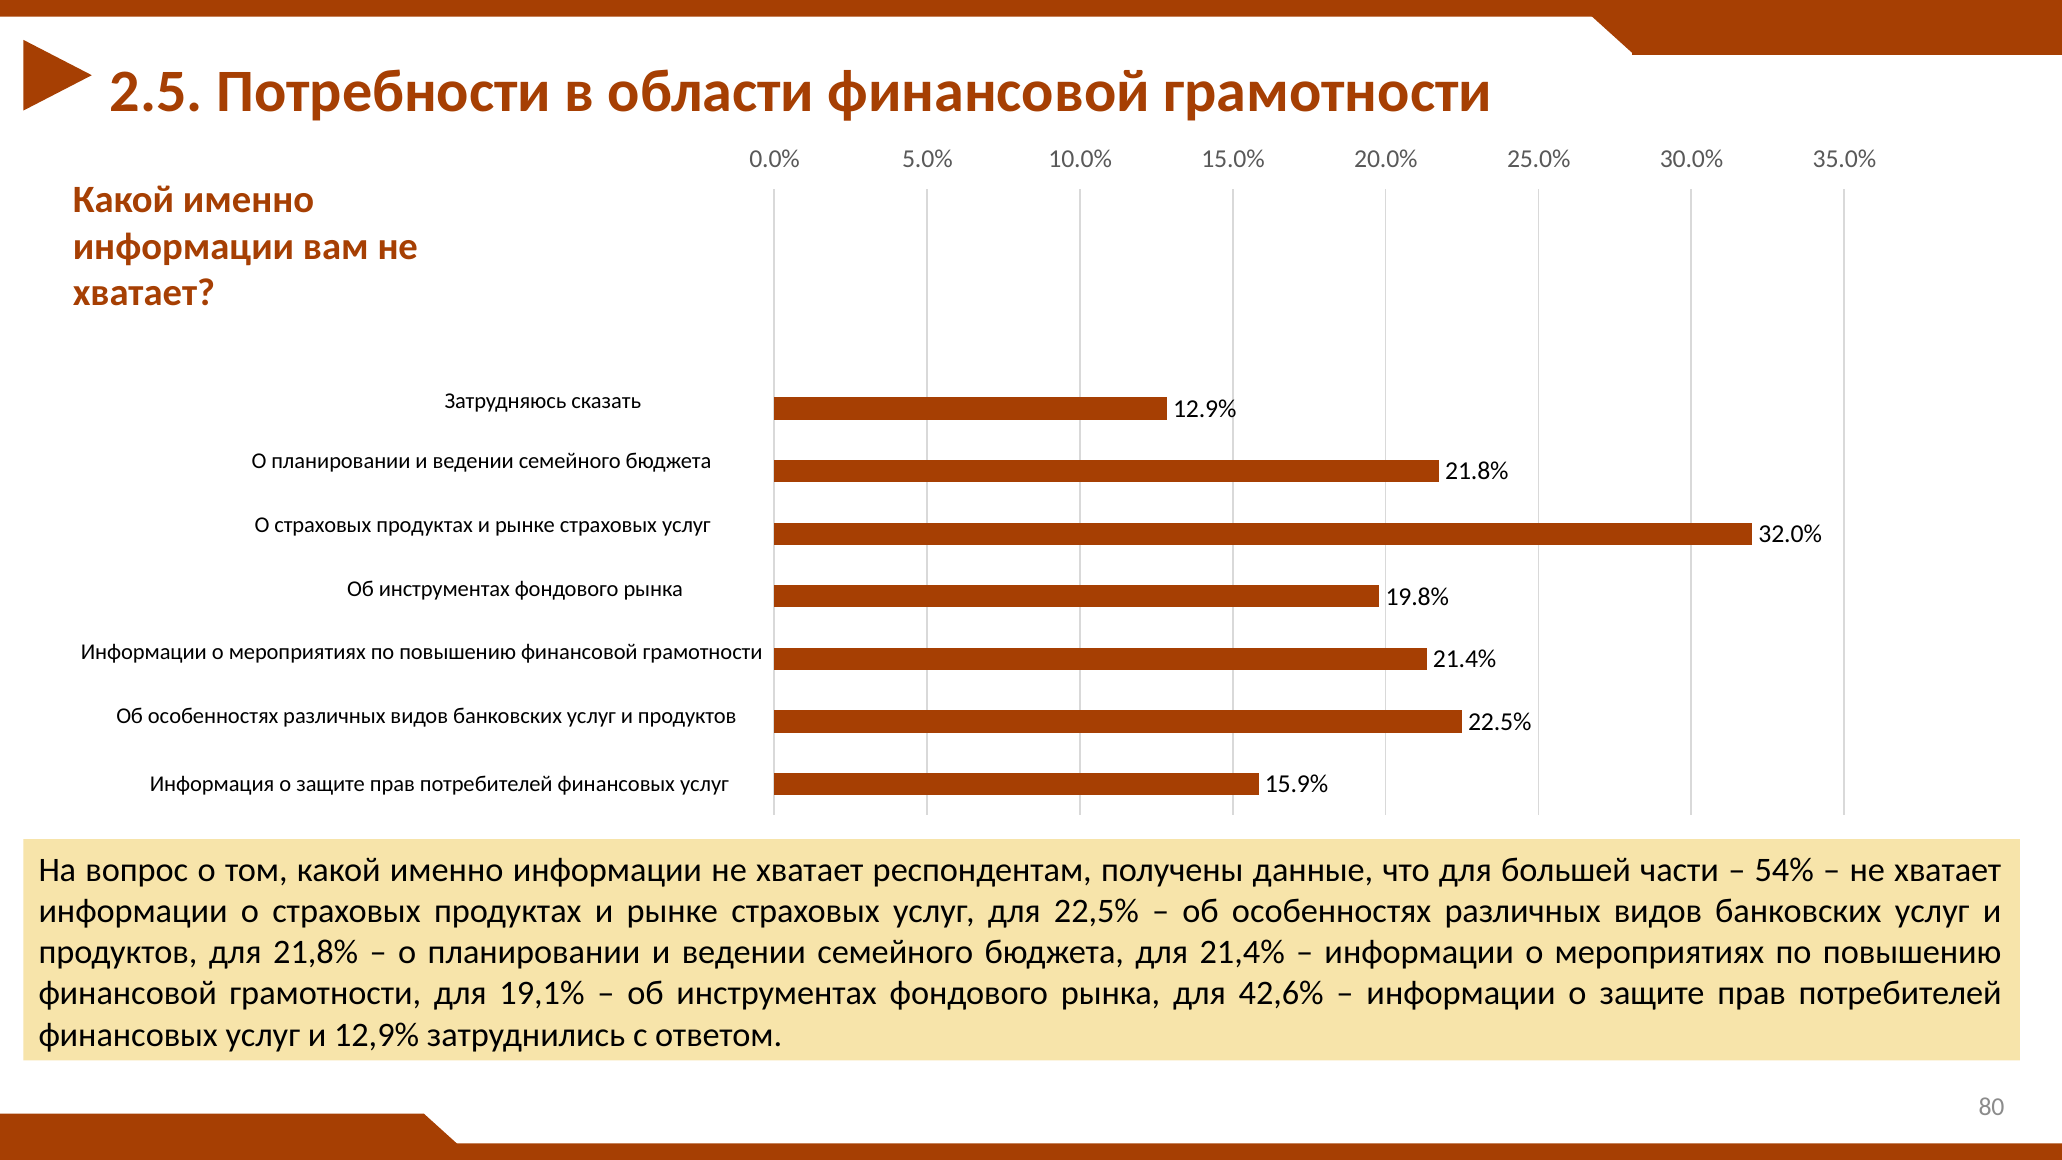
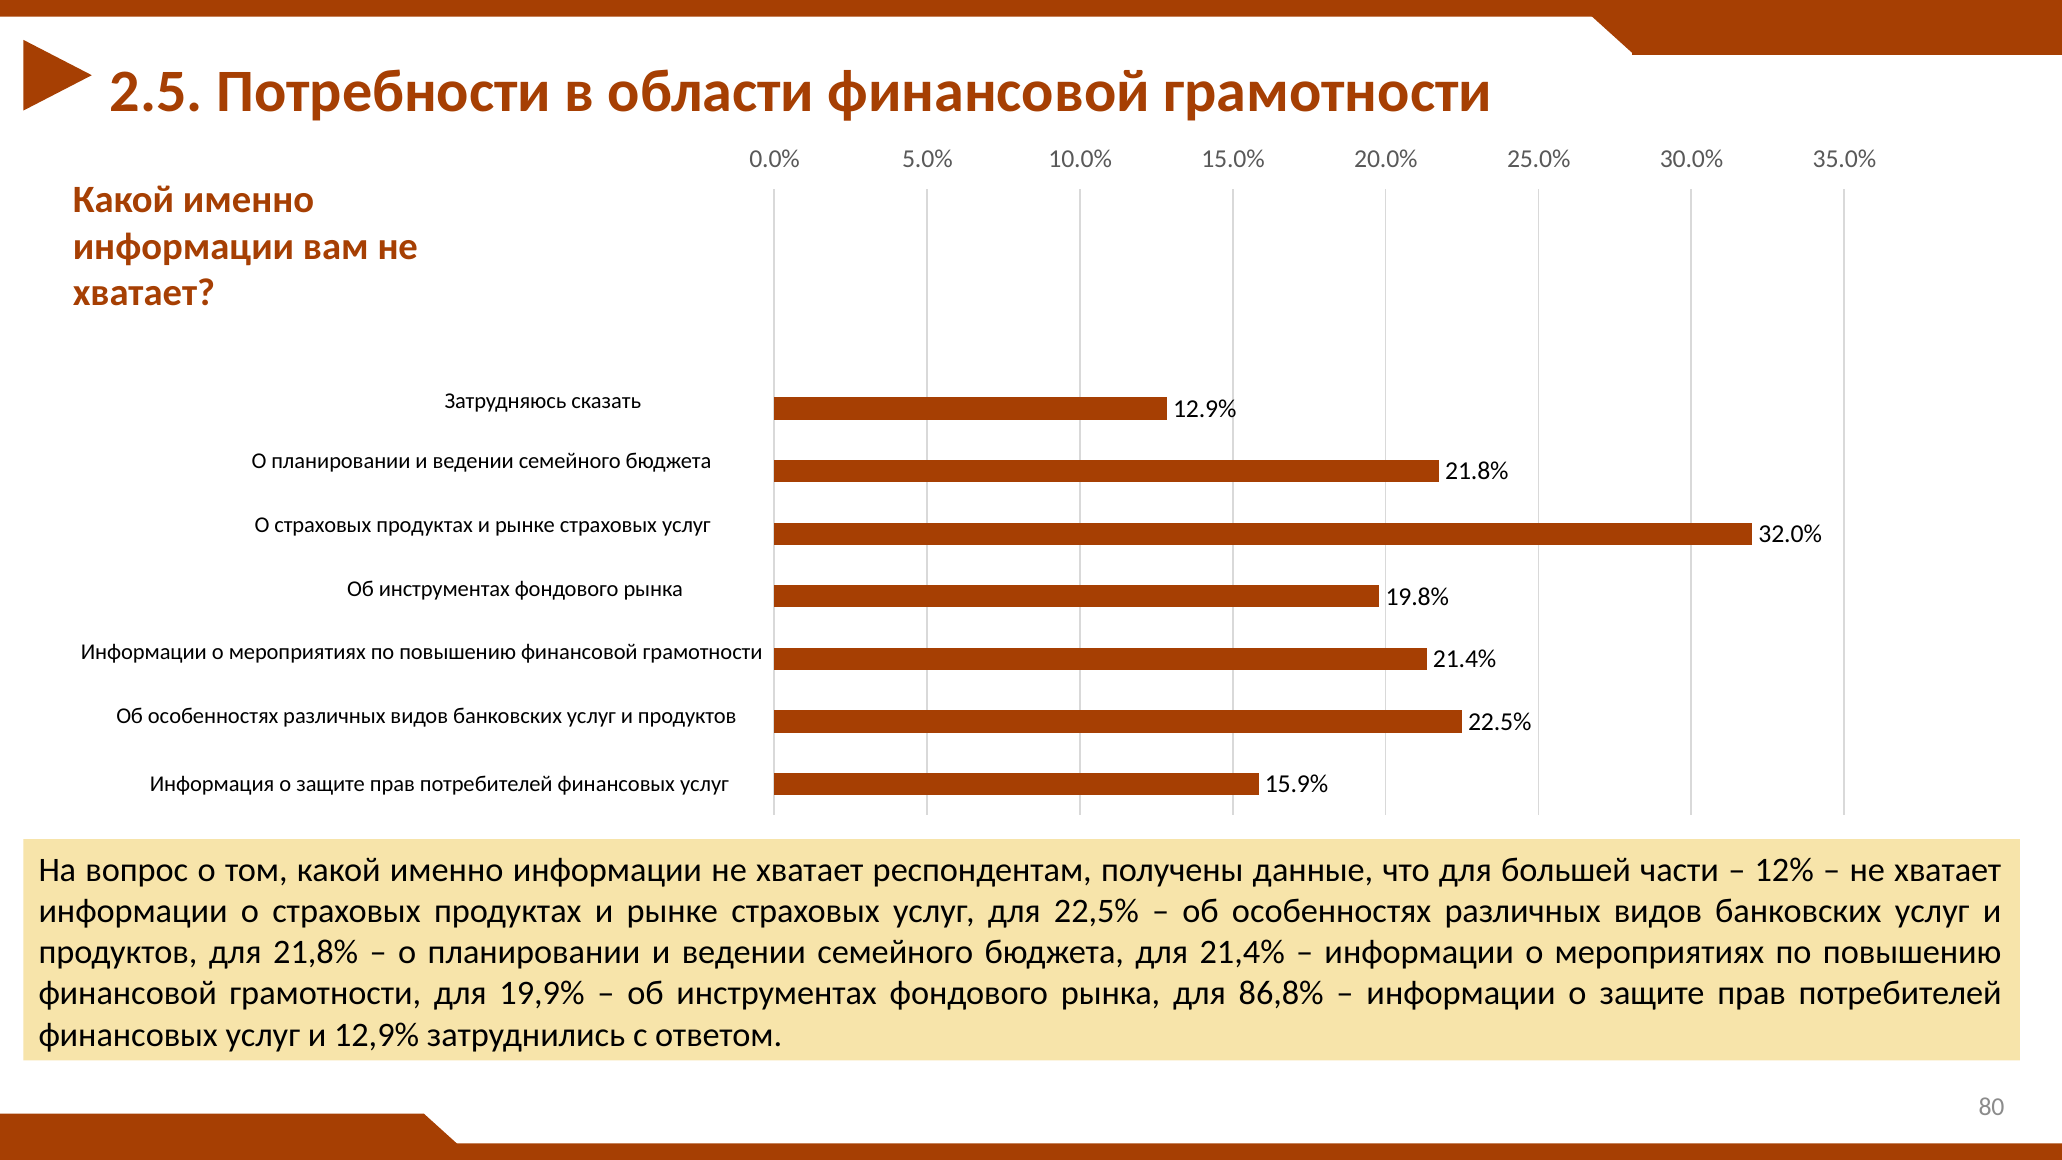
54%: 54% -> 12%
19,1%: 19,1% -> 19,9%
42,6%: 42,6% -> 86,8%
